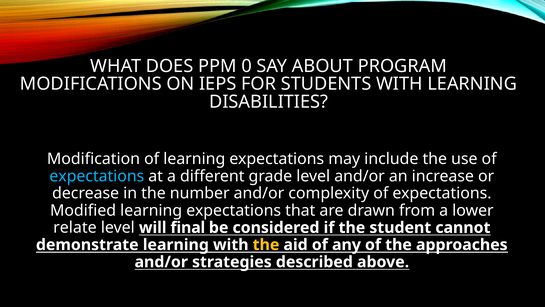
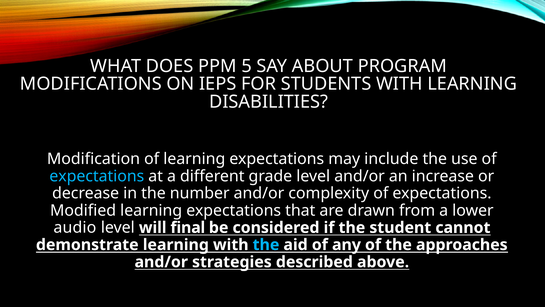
0: 0 -> 5
relate: relate -> audio
the at (266, 244) colour: yellow -> light blue
